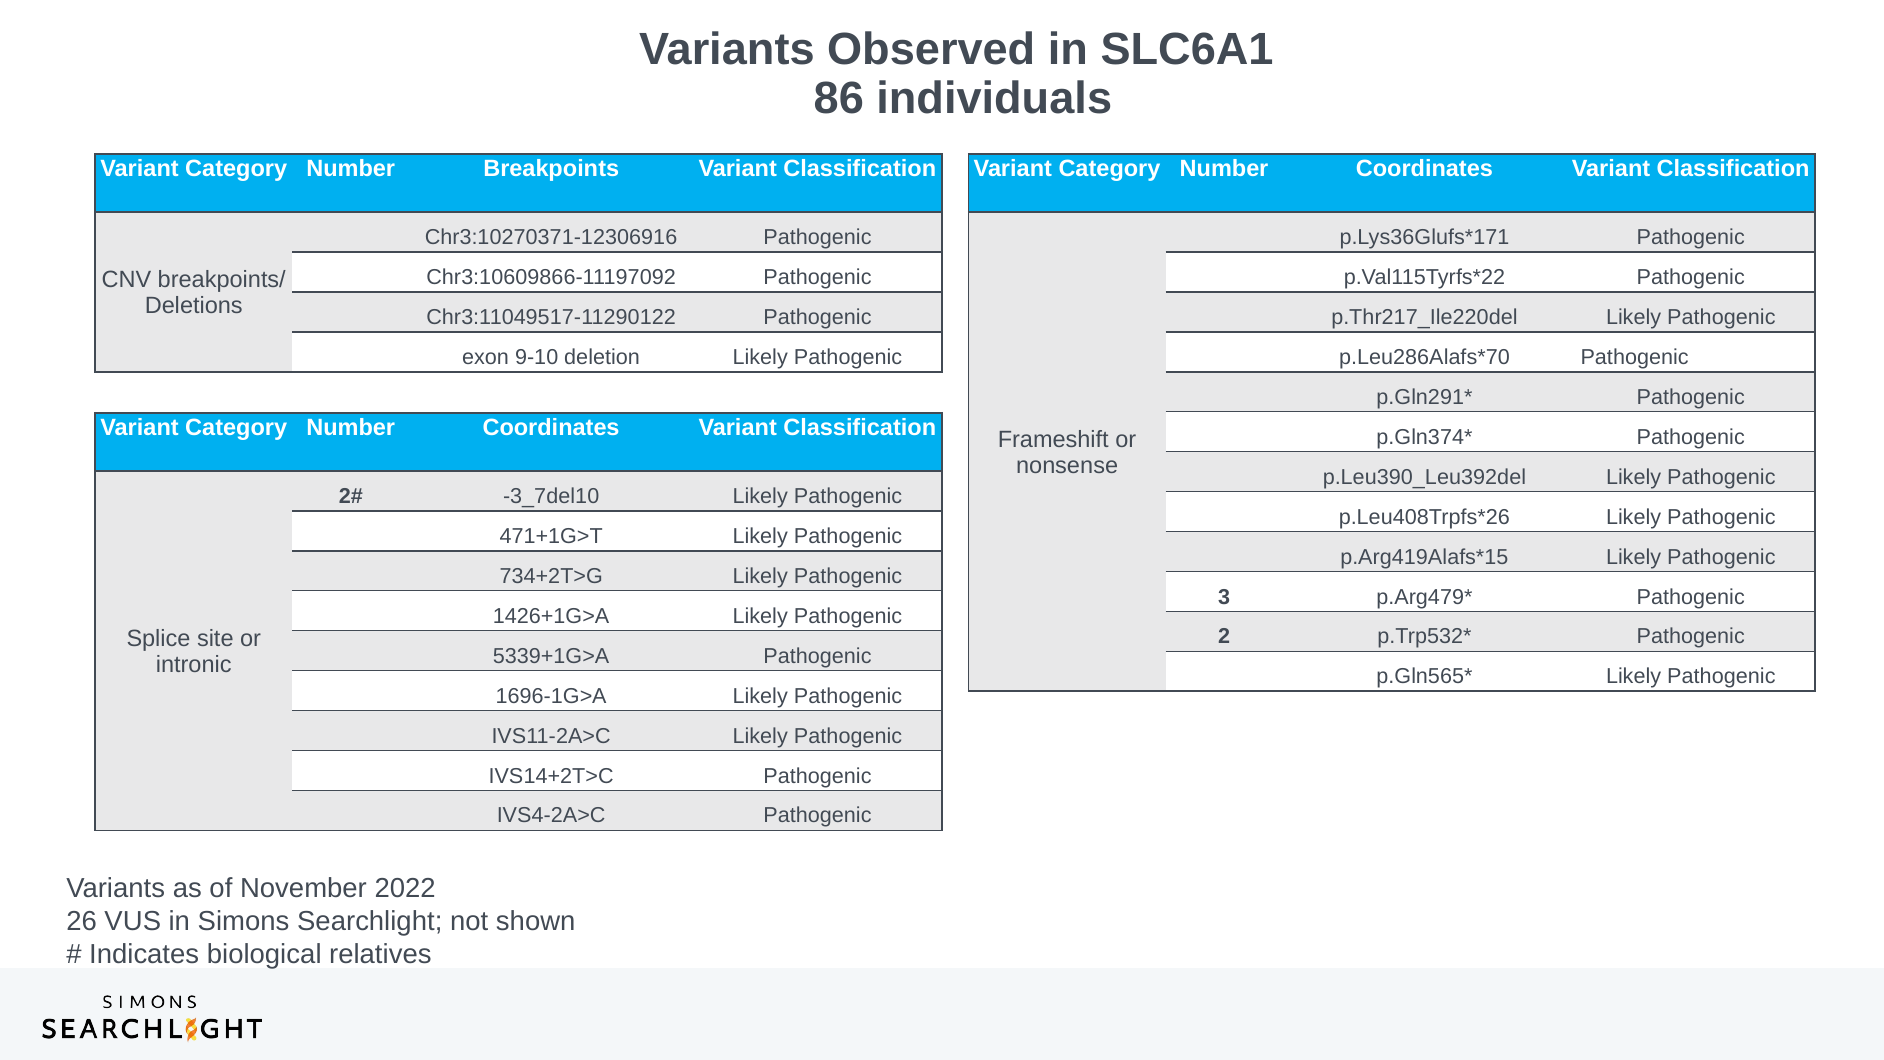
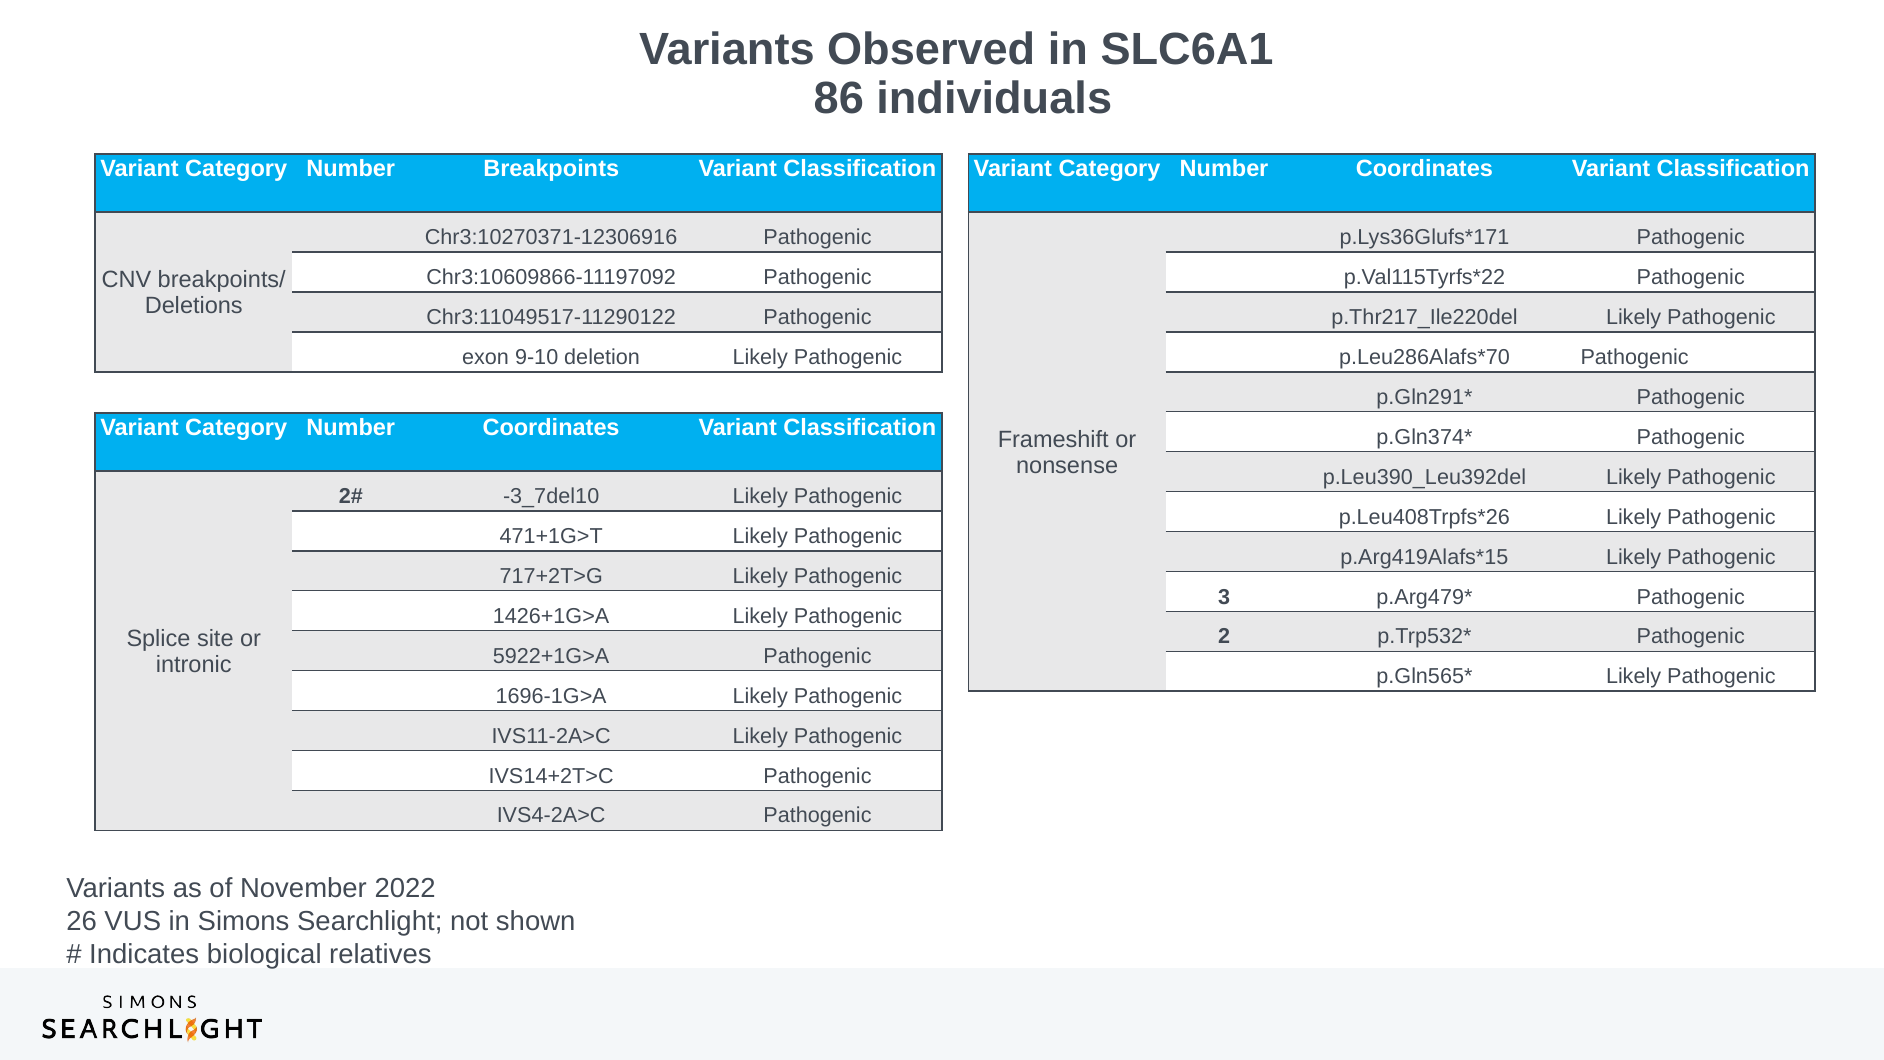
734+2T>G: 734+2T>G -> 717+2T>G
5339+1G>A: 5339+1G>A -> 5922+1G>A
